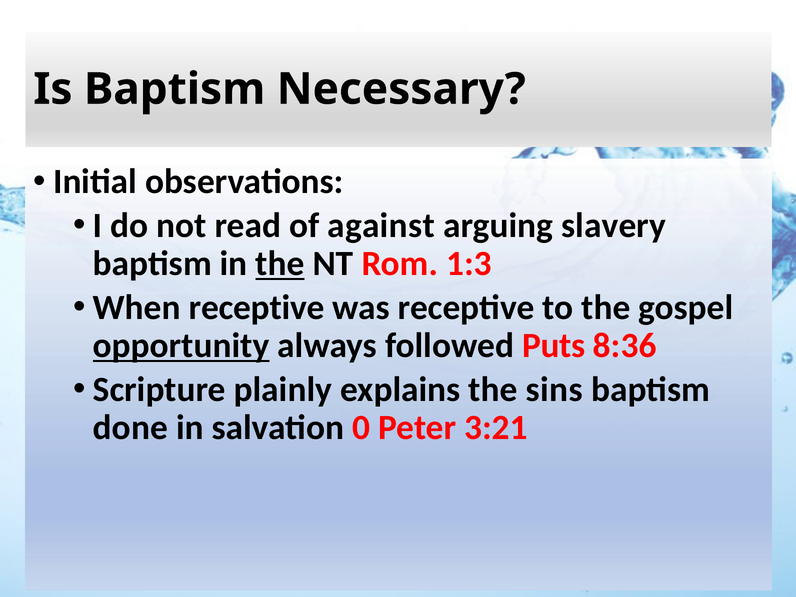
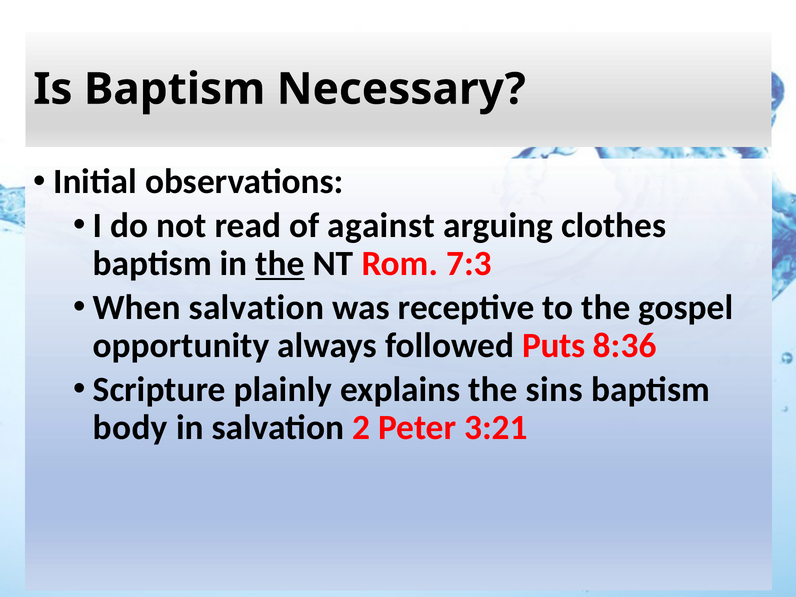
slavery: slavery -> clothes
1:3: 1:3 -> 7:3
When receptive: receptive -> salvation
opportunity underline: present -> none
done: done -> body
0: 0 -> 2
